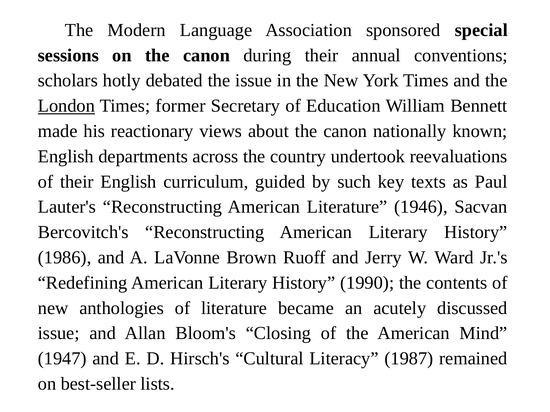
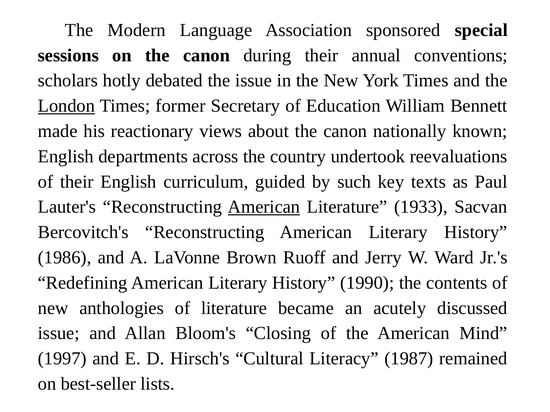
American at (264, 207) underline: none -> present
1946: 1946 -> 1933
1947: 1947 -> 1997
